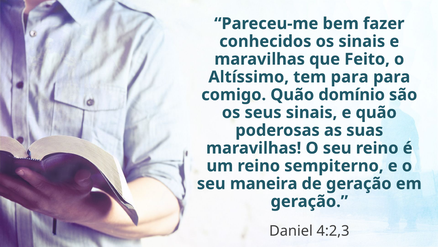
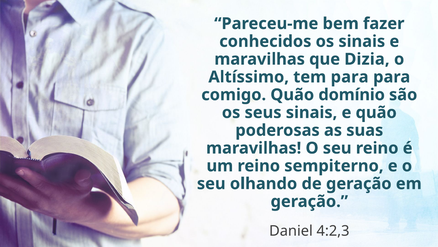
Feito: Feito -> Dizia
maneira: maneira -> olhando
